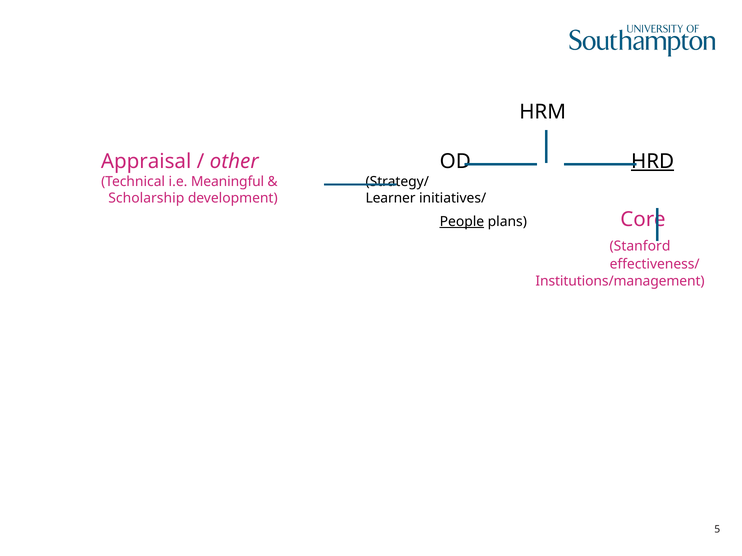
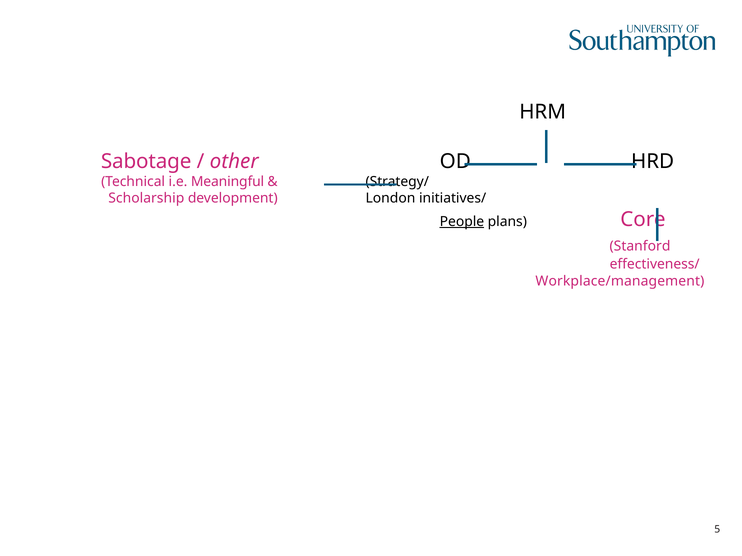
Appraisal: Appraisal -> Sabotage
HRD underline: present -> none
Learner: Learner -> London
Institutions/management: Institutions/management -> Workplace/management
